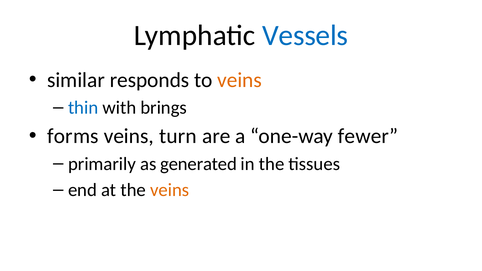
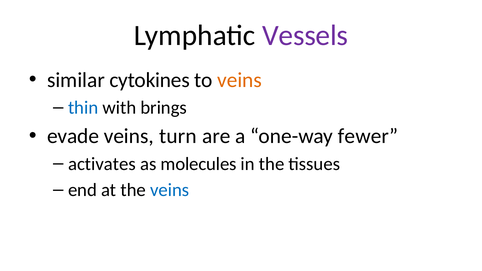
Vessels colour: blue -> purple
responds: responds -> cytokines
forms: forms -> evade
primarily: primarily -> activates
generated: generated -> molecules
veins at (170, 190) colour: orange -> blue
